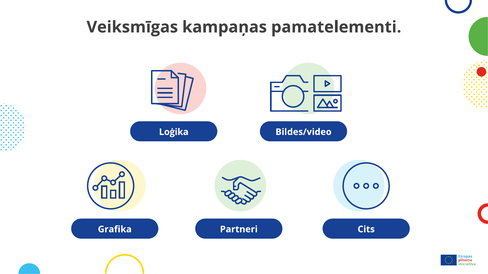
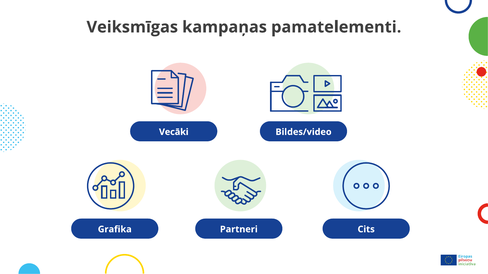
Loģika: Loģika -> Vecāki
